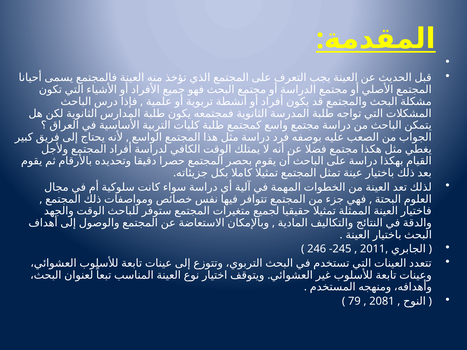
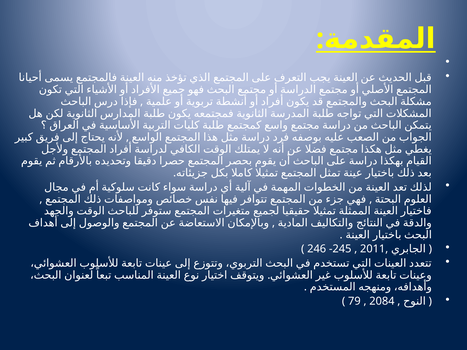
2081: 2081 -> 2084
